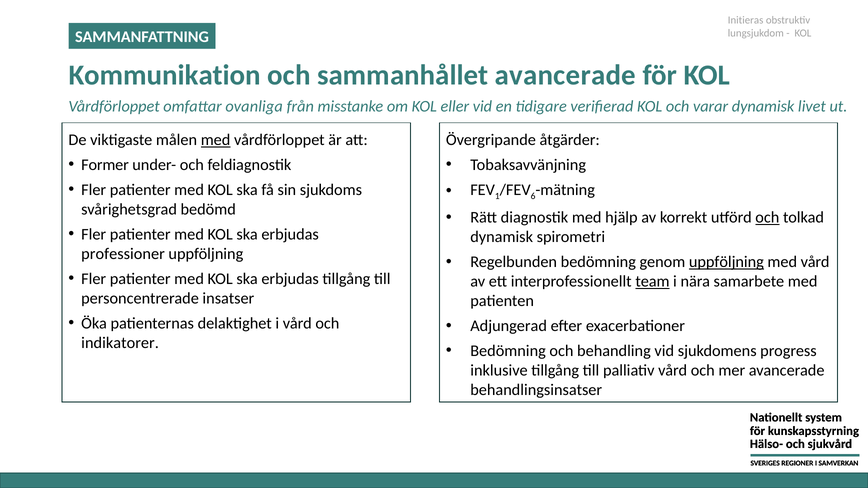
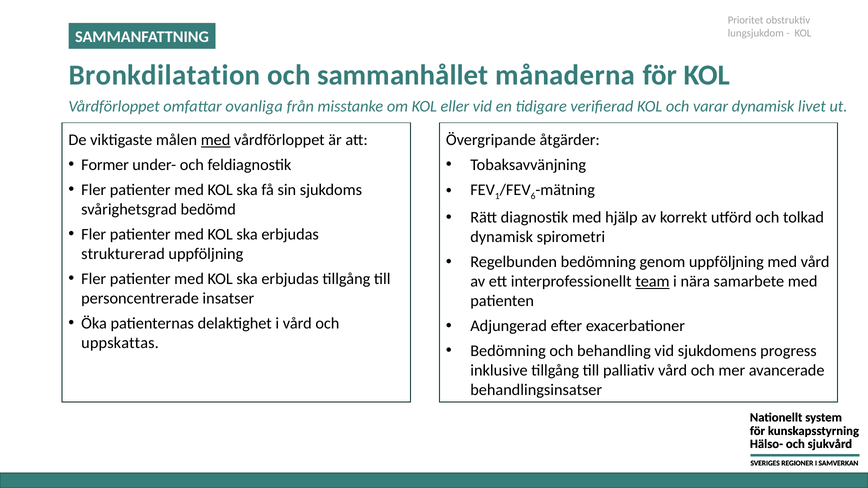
Initieras: Initieras -> Prioritet
Kommunikation: Kommunikation -> Bronkdilatation
sammanhållet avancerade: avancerade -> månaderna
och at (767, 218) underline: present -> none
professioner: professioner -> strukturerad
uppföljning at (726, 262) underline: present -> none
indikatorer: indikatorer -> uppskattas
